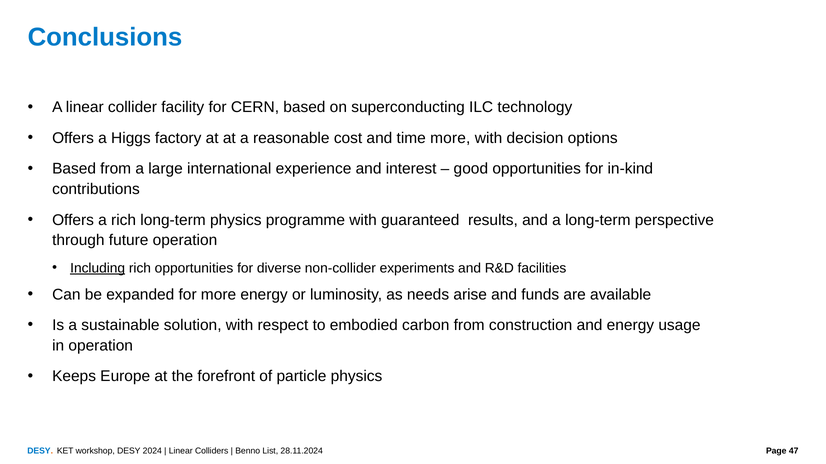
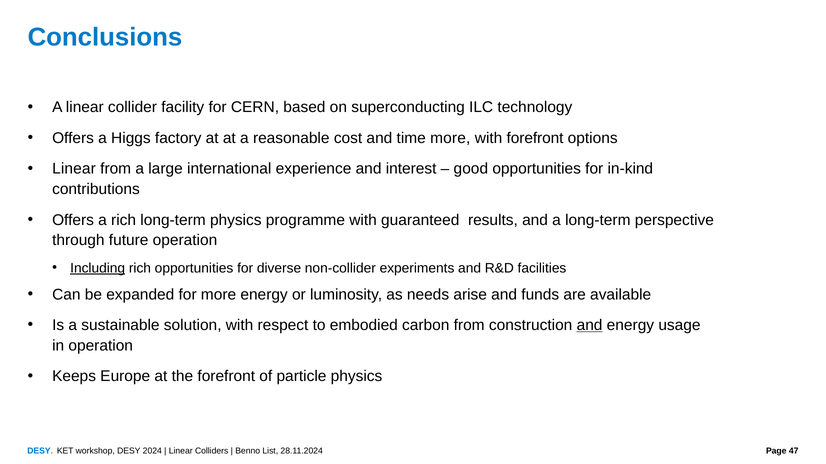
with decision: decision -> forefront
Based at (74, 169): Based -> Linear
and at (590, 326) underline: none -> present
